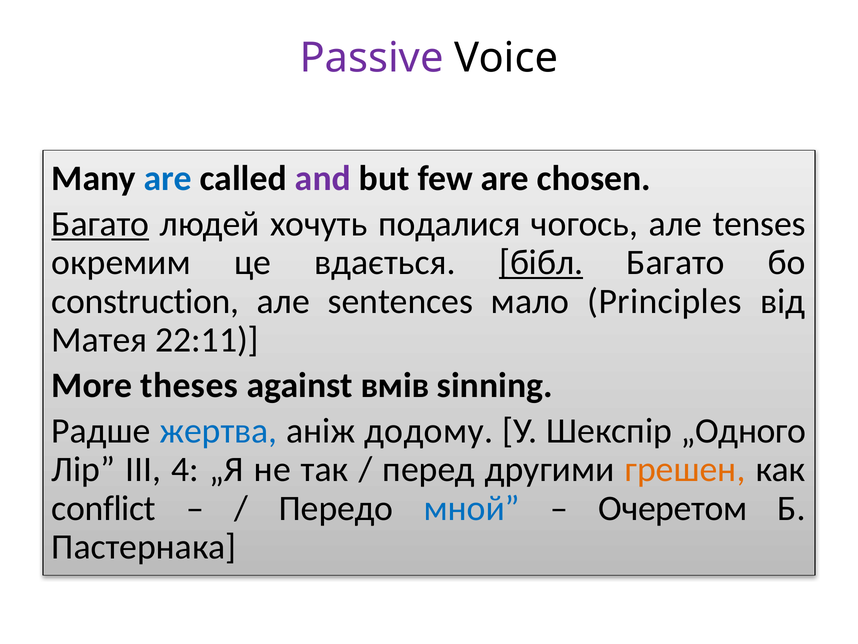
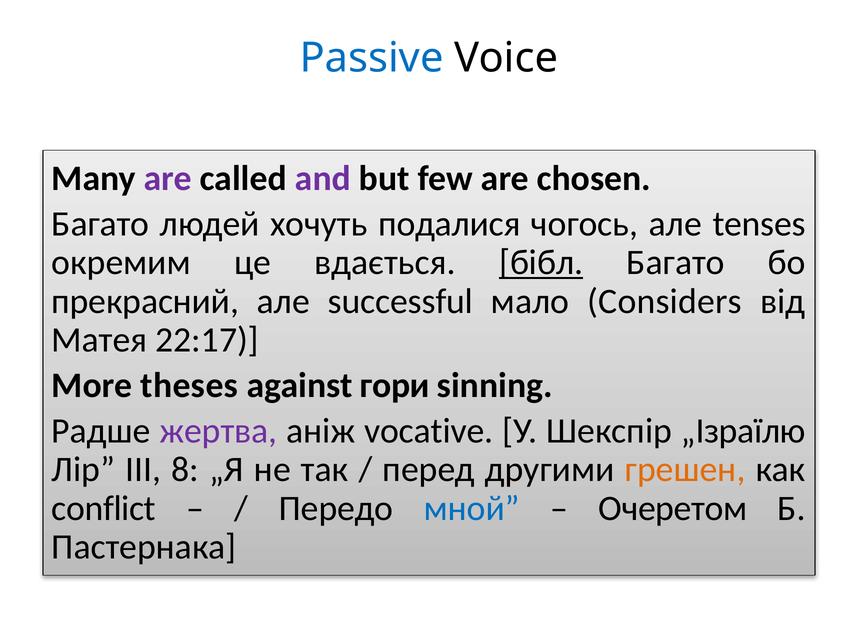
Passive colour: purple -> blue
are at (168, 178) colour: blue -> purple
Багато at (100, 224) underline: present -> none
construction: construction -> прекрасний
sentences: sentences -> successful
Principles: Principles -> Considers
22:11: 22:11 -> 22:17
вмів: вмів -> гори
жертва colour: blue -> purple
додому: додому -> vocative
„Одного: „Одного -> „Ізраїлю
4: 4 -> 8
